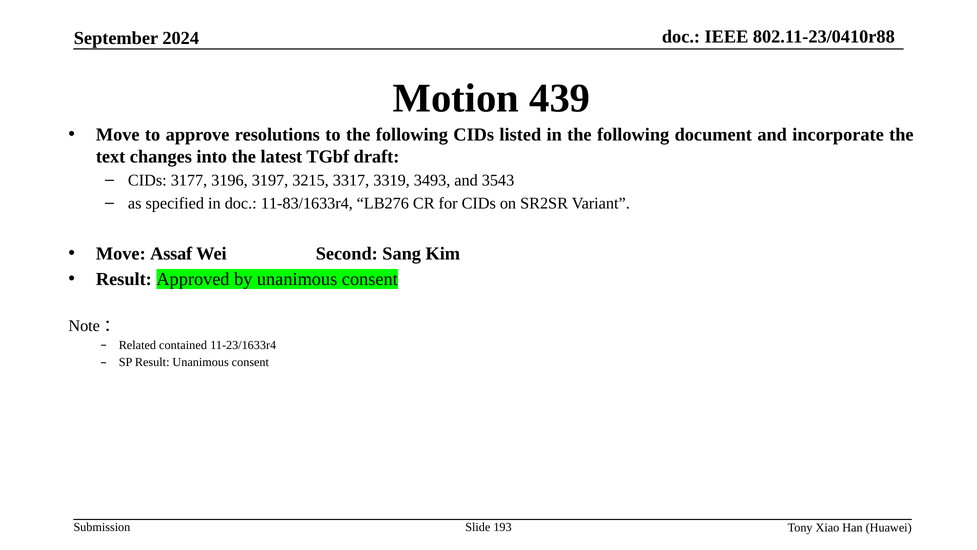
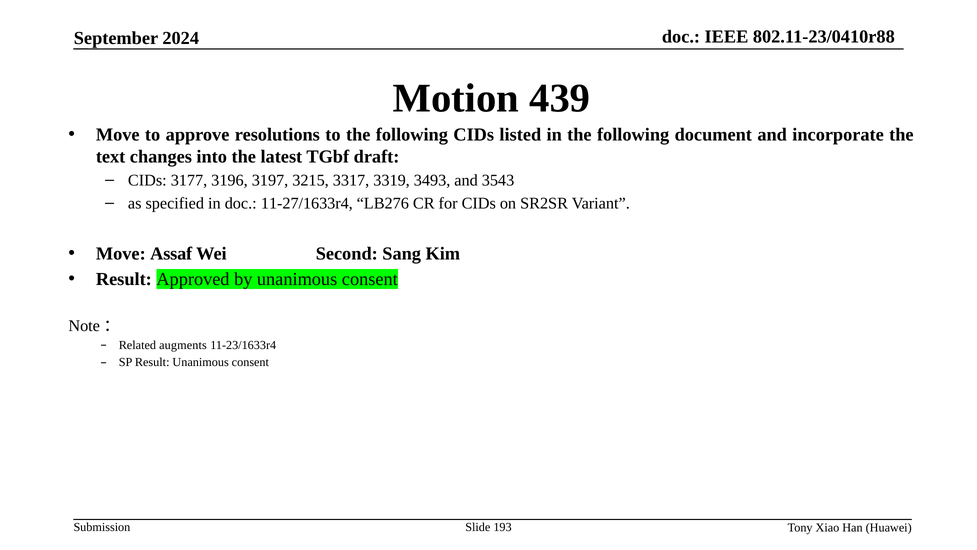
11-83/1633r4: 11-83/1633r4 -> 11-27/1633r4
contained: contained -> augments
